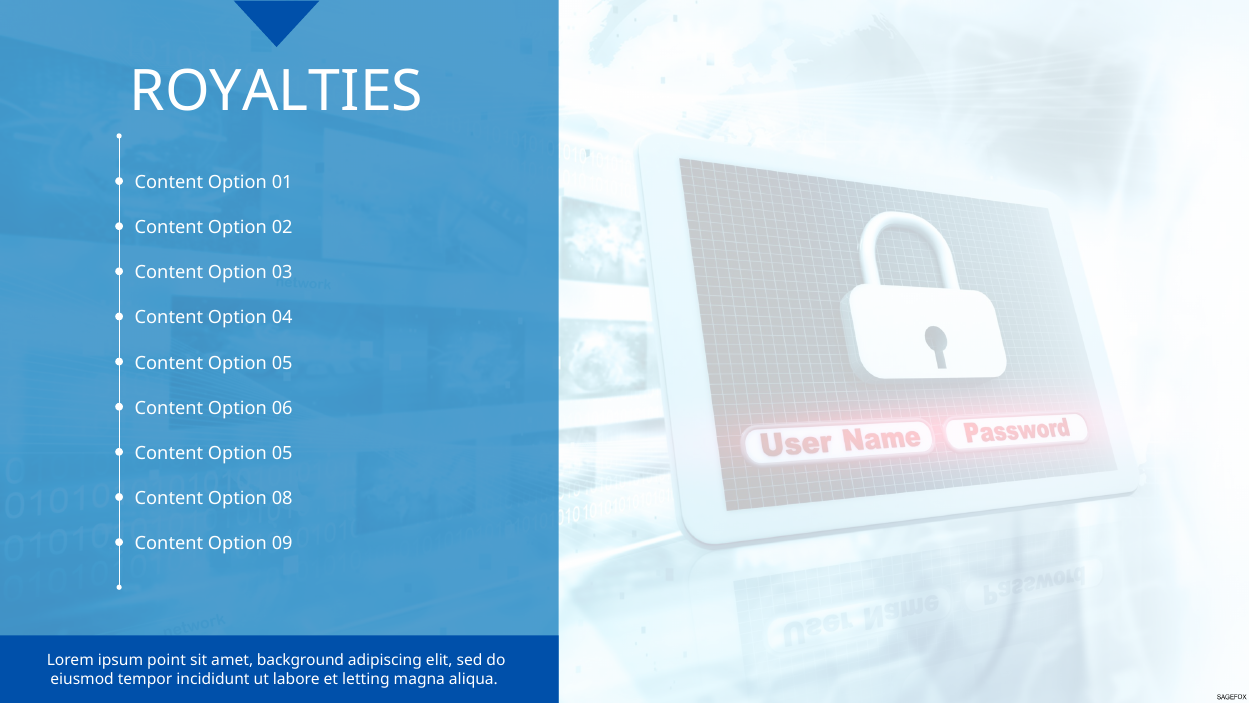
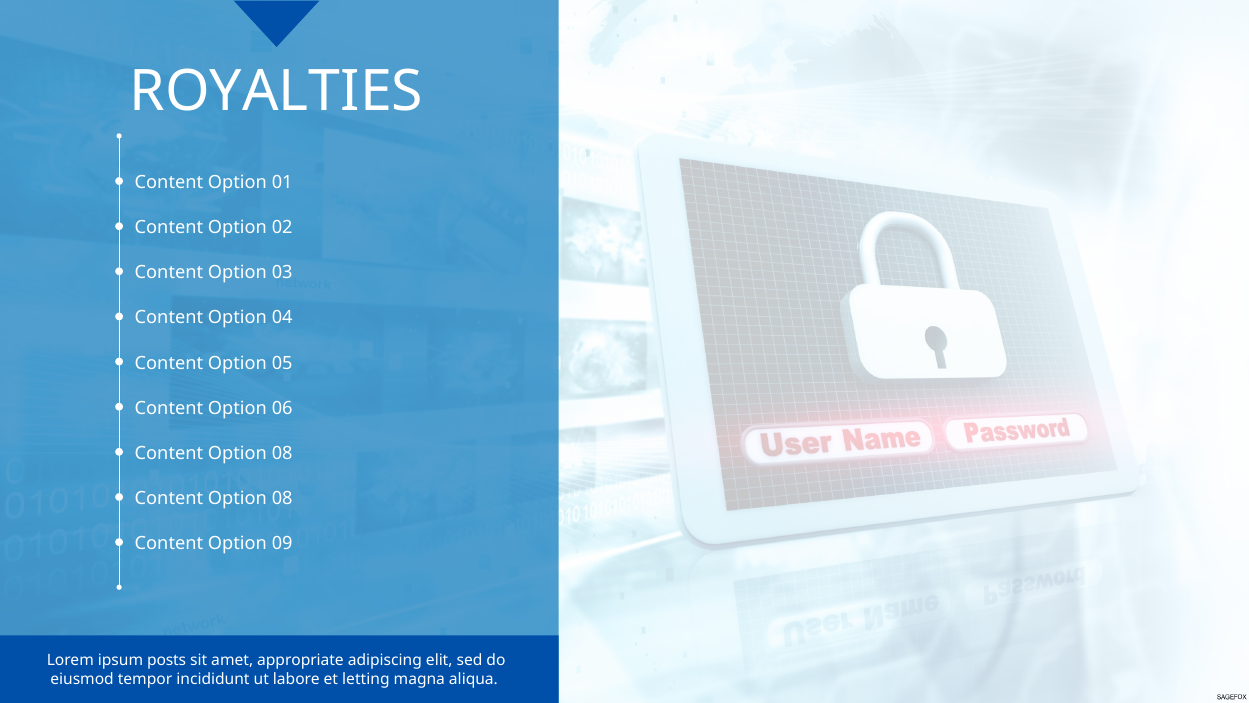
05 at (282, 453): 05 -> 08
point: point -> posts
background: background -> appropriate
